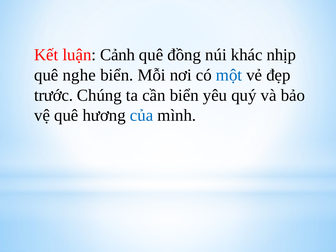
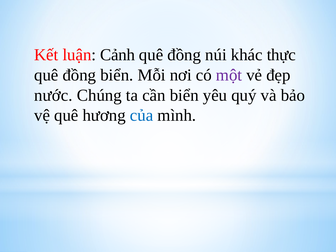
nhịp: nhịp -> thực
nghe at (79, 75): nghe -> đồng
một colour: blue -> purple
trước: trước -> nước
